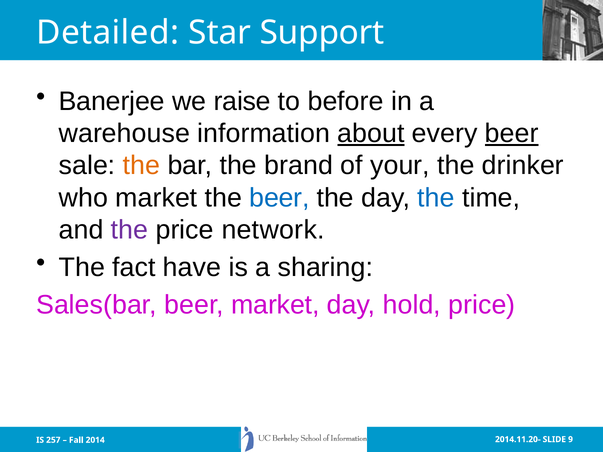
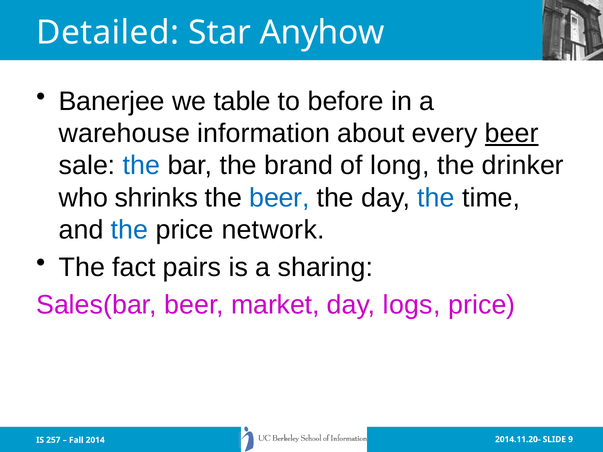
Support: Support -> Anyhow
raise: raise -> table
about underline: present -> none
the at (141, 166) colour: orange -> blue
your: your -> long
who market: market -> shrinks
the at (130, 230) colour: purple -> blue
have: have -> pairs
hold: hold -> logs
